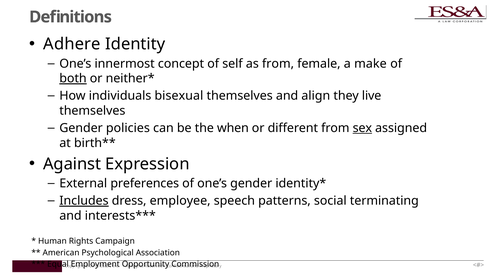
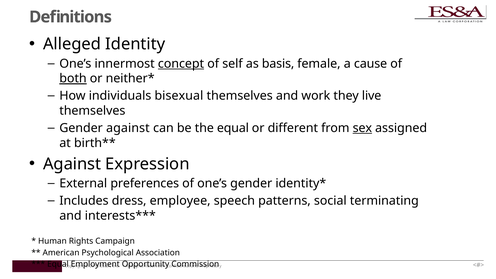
Adhere: Adhere -> Alleged
concept underline: none -> present
as from: from -> basis
make: make -> cause
align: align -> work
Gender policies: policies -> against
the when: when -> equal
Includes underline: present -> none
